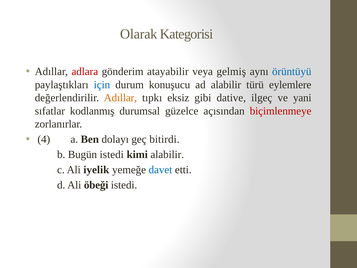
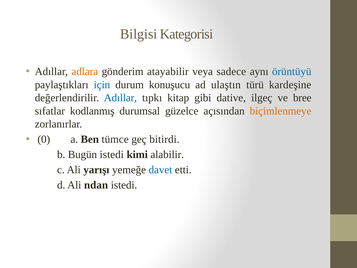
Olarak: Olarak -> Bilgisi
adlara colour: red -> orange
gelmiş: gelmiş -> sadece
ad alabilir: alabilir -> ulaştın
eylemlere: eylemlere -> kardeşine
Adıllar at (120, 98) colour: orange -> blue
eksiz: eksiz -> kitap
yani: yani -> bree
biçimlenmeye colour: red -> orange
4: 4 -> 0
dolayı: dolayı -> tümce
iyelik: iyelik -> yarışı
öbeği: öbeği -> ndan
